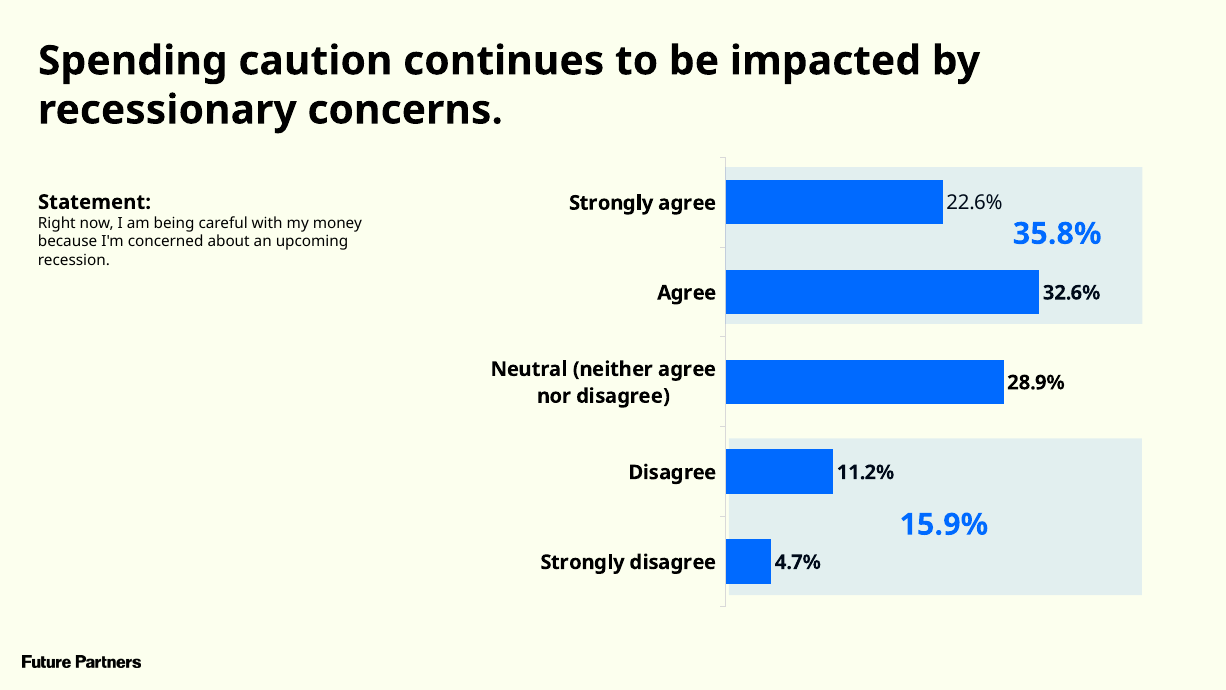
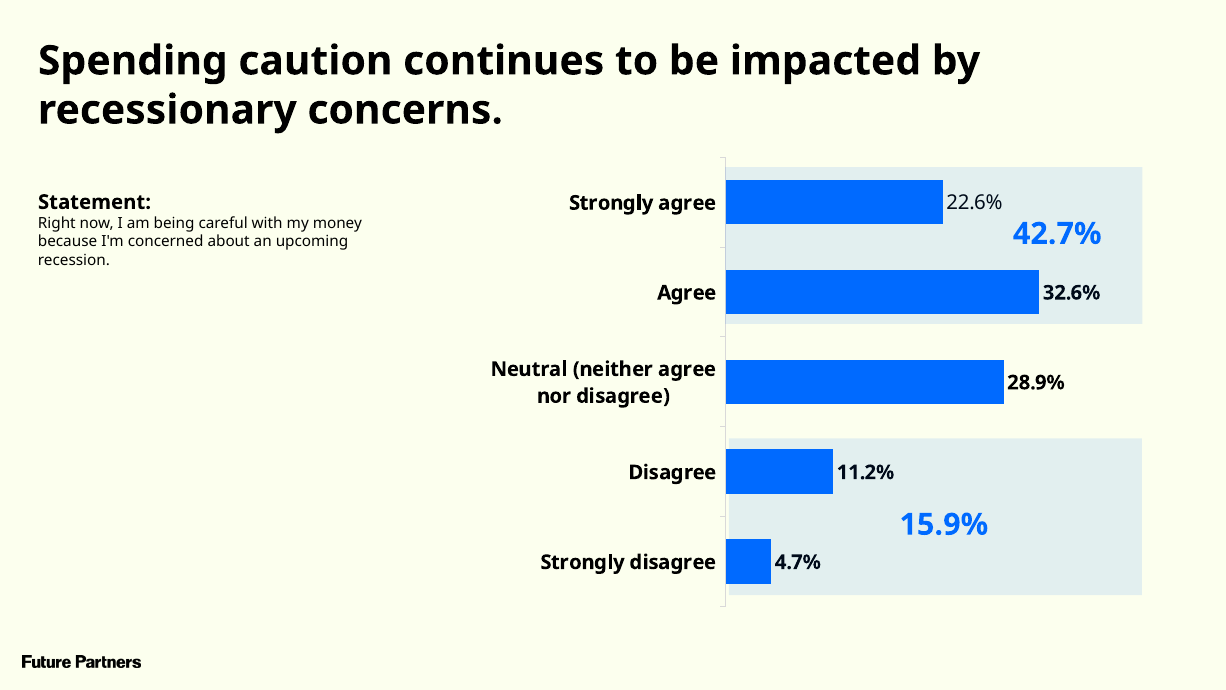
35.8%: 35.8% -> 42.7%
